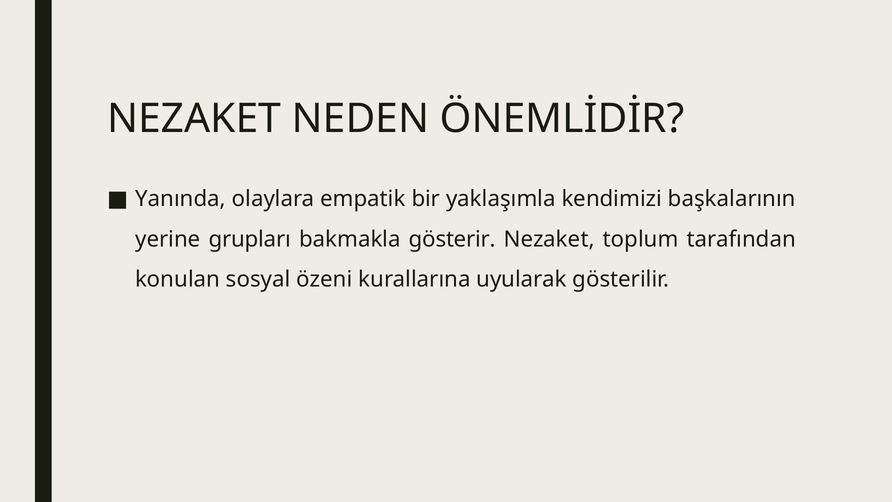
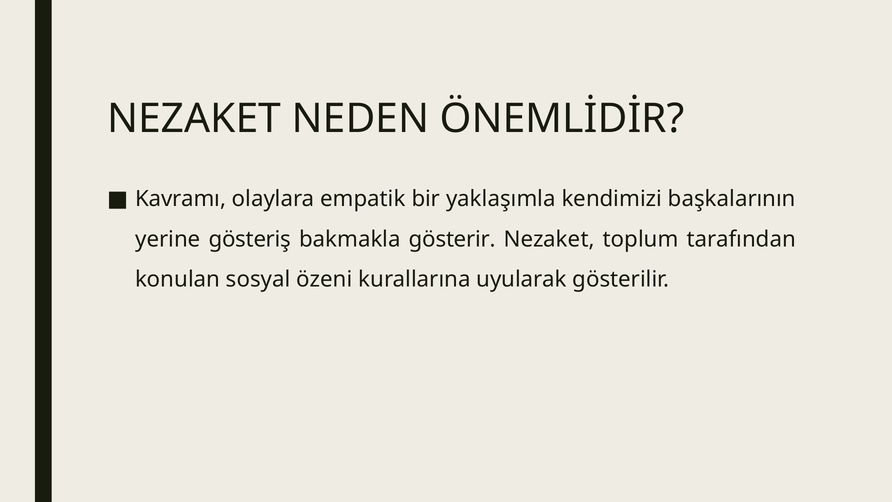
Yanında: Yanında -> Kavramı
grupları: grupları -> gösteriş
